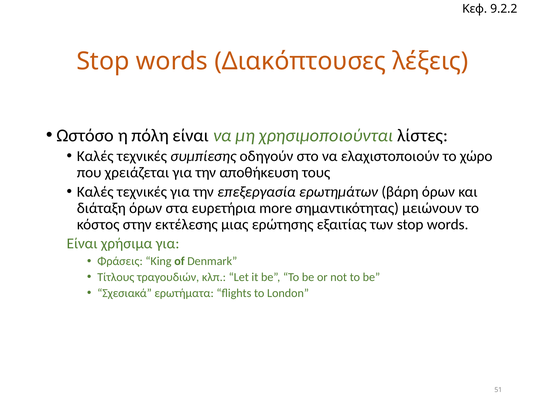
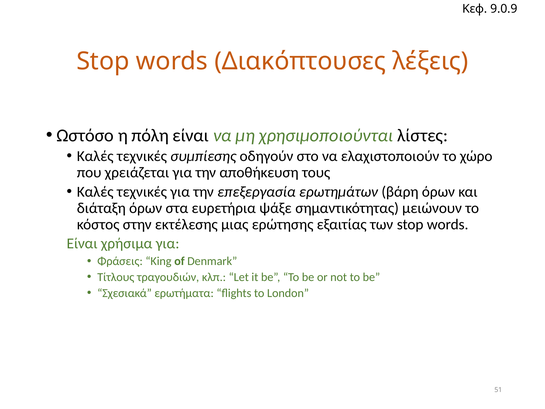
9.2.2: 9.2.2 -> 9.0.9
more: more -> ψάξε
